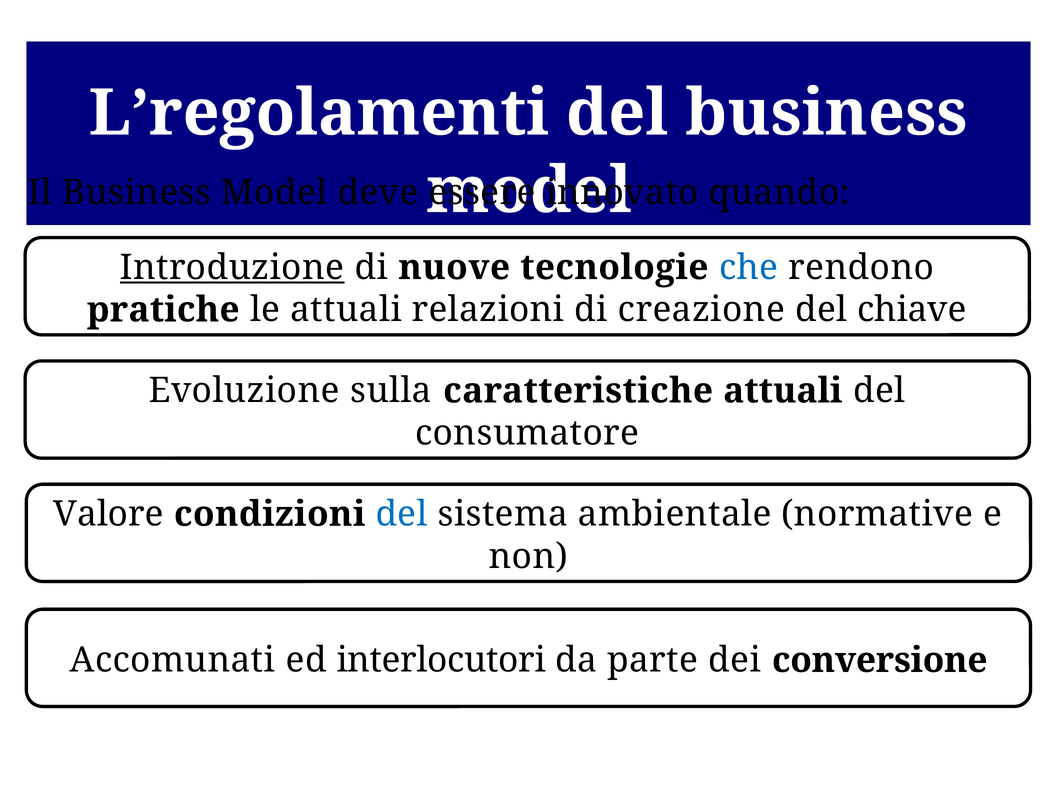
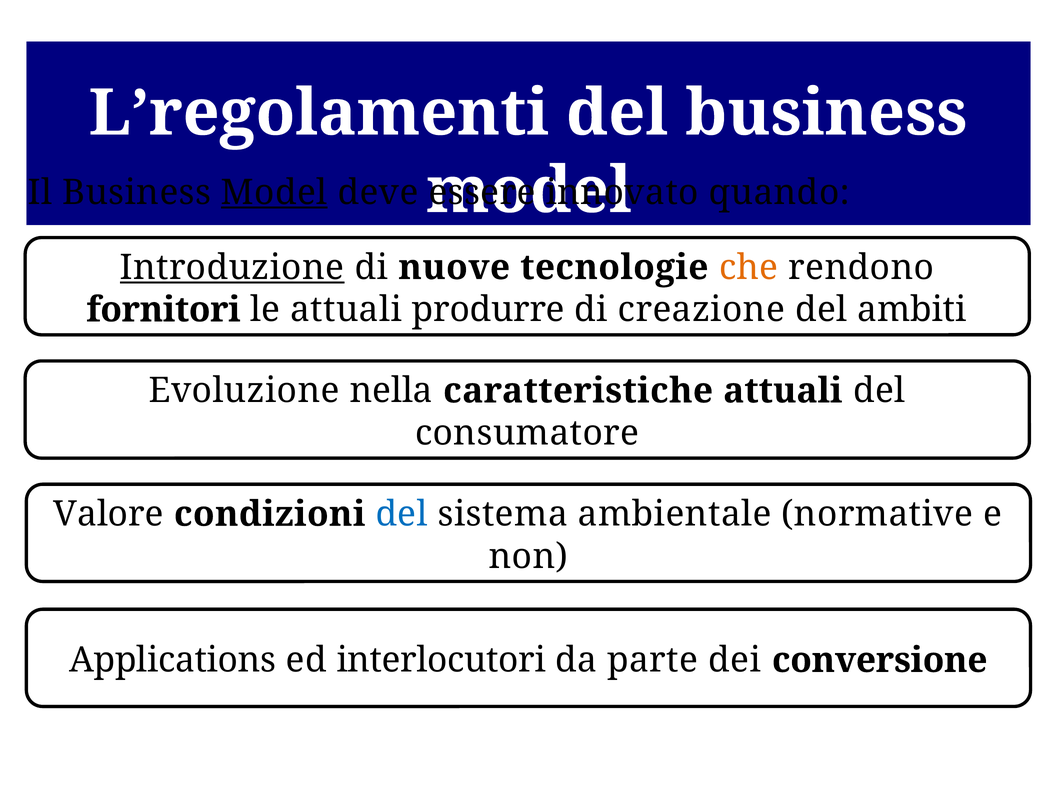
Model at (274, 192) underline: none -> present
che colour: blue -> orange
pratiche: pratiche -> fornitori
relazioni: relazioni -> produrre
chiave: chiave -> ambiti
sulla: sulla -> nella
Accomunati: Accomunati -> Applications
